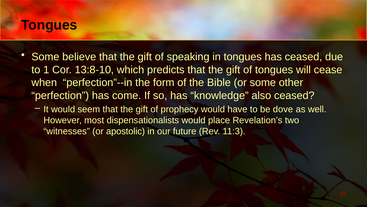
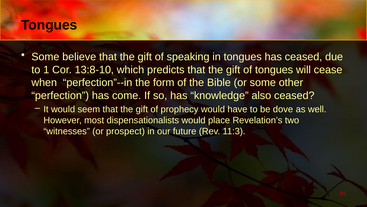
apostolic: apostolic -> prospect
